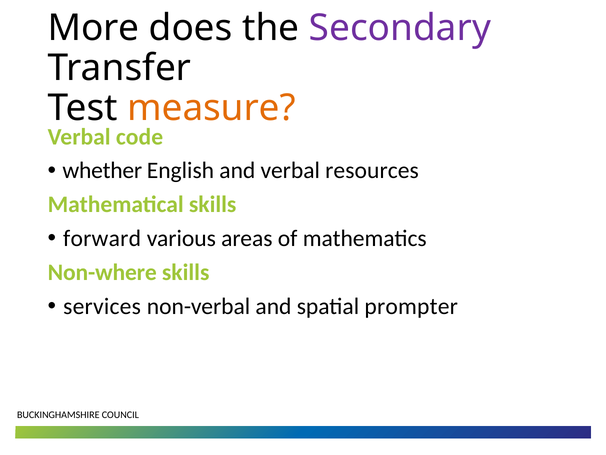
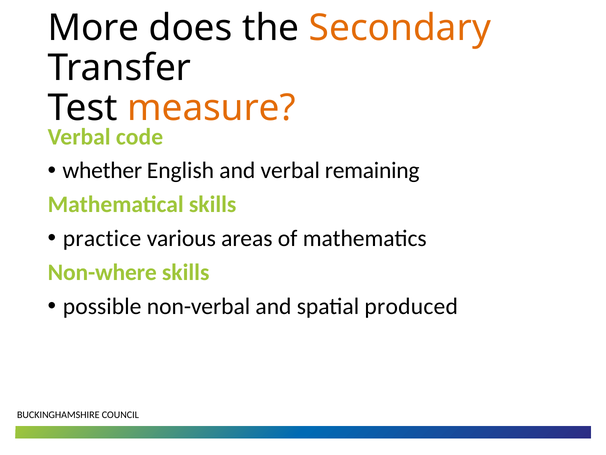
Secondary colour: purple -> orange
resources: resources -> remaining
forward: forward -> practice
services: services -> possible
prompter: prompter -> produced
